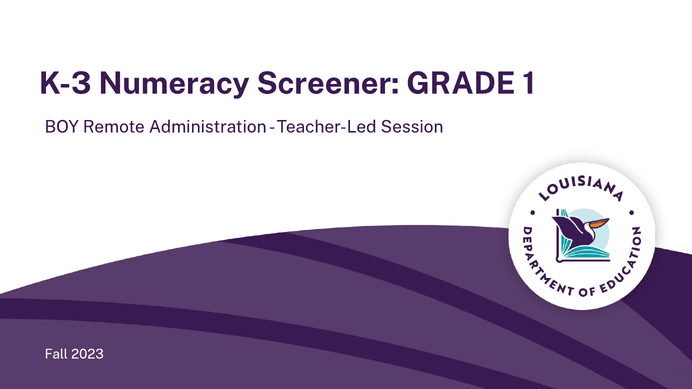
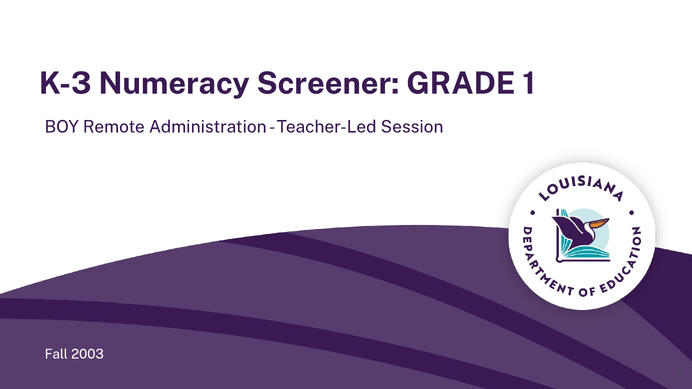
2023: 2023 -> 2003
